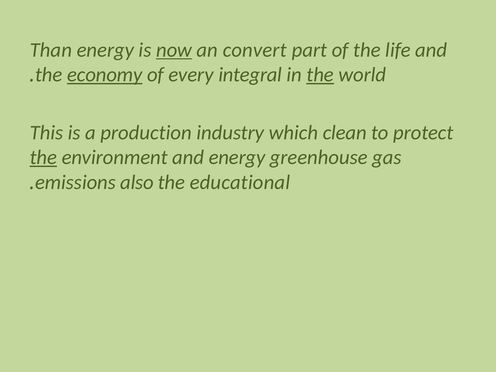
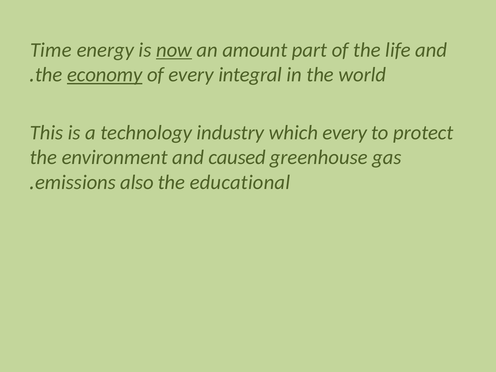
Than: Than -> Time
convert: convert -> amount
the at (320, 75) underline: present -> none
production: production -> technology
which clean: clean -> every
the at (43, 157) underline: present -> none
and energy: energy -> caused
